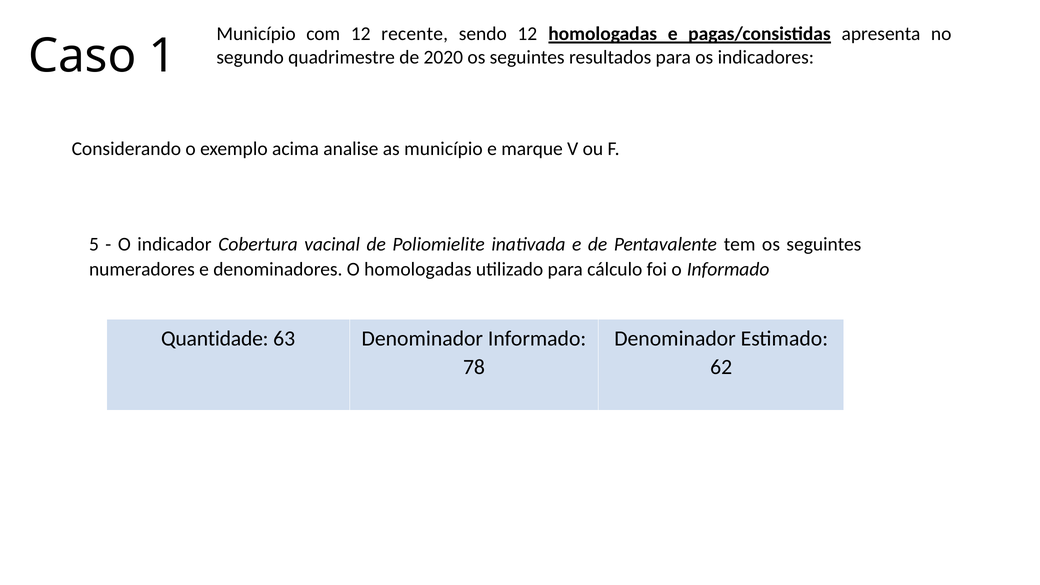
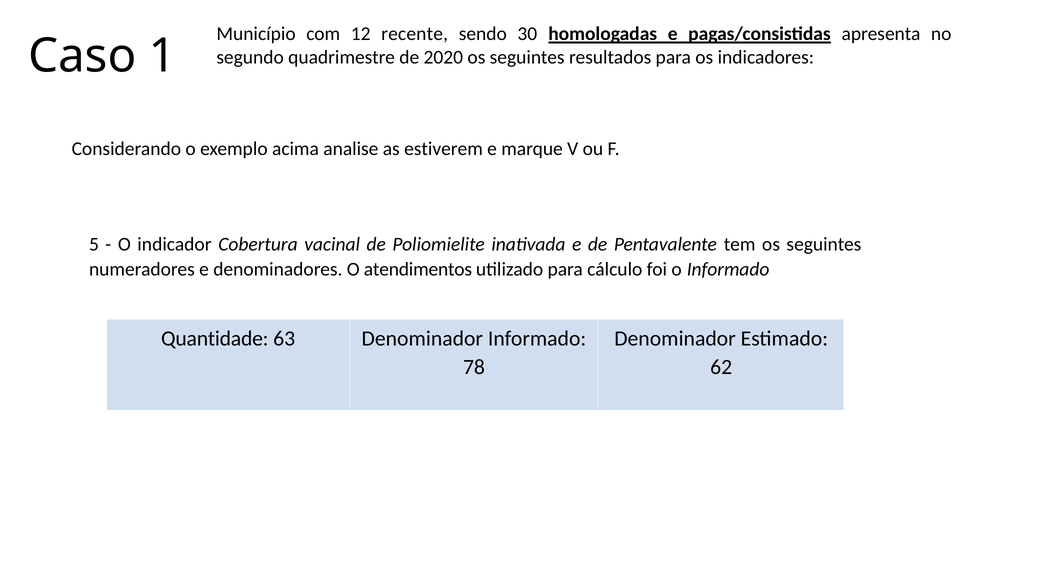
sendo 12: 12 -> 30
as município: município -> estiverem
O homologadas: homologadas -> atendimentos
